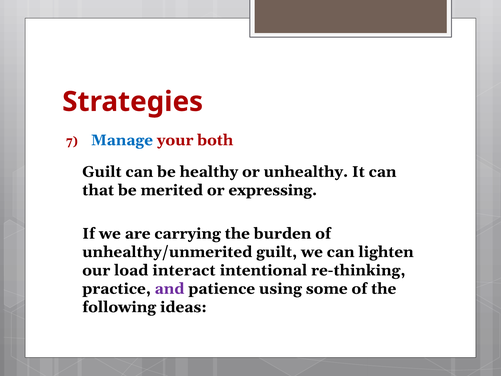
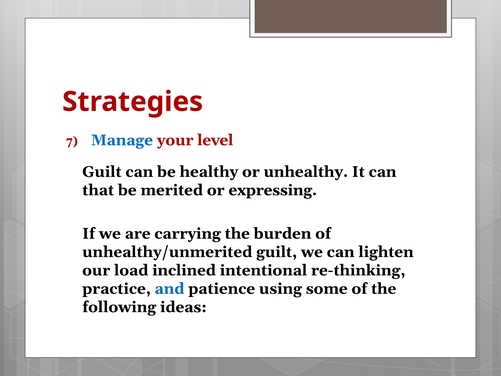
both: both -> level
interact: interact -> inclined
and colour: purple -> blue
